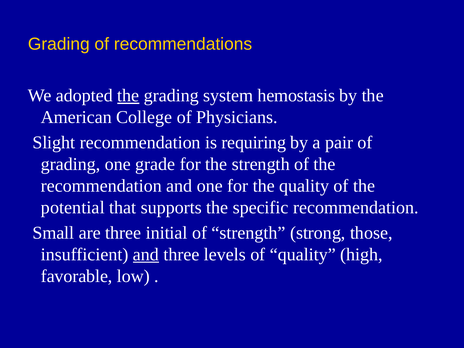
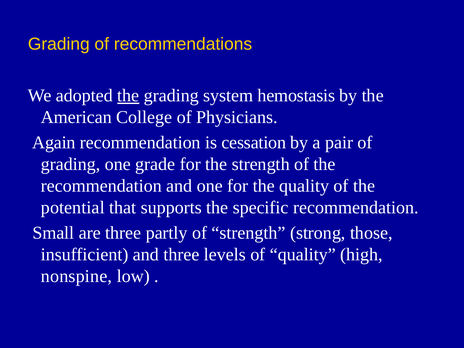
Slight: Slight -> Again
requiring: requiring -> cessation
initial: initial -> partly
and at (146, 255) underline: present -> none
favorable: favorable -> nonspine
